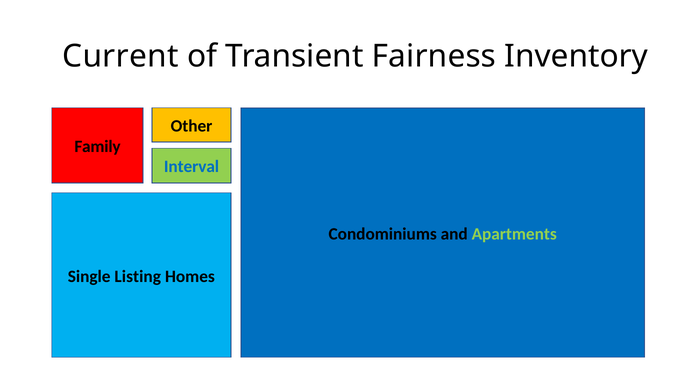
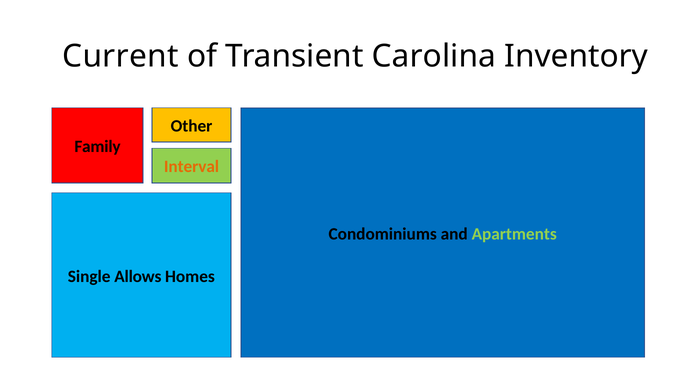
Fairness: Fairness -> Carolina
Interval colour: blue -> orange
Listing: Listing -> Allows
